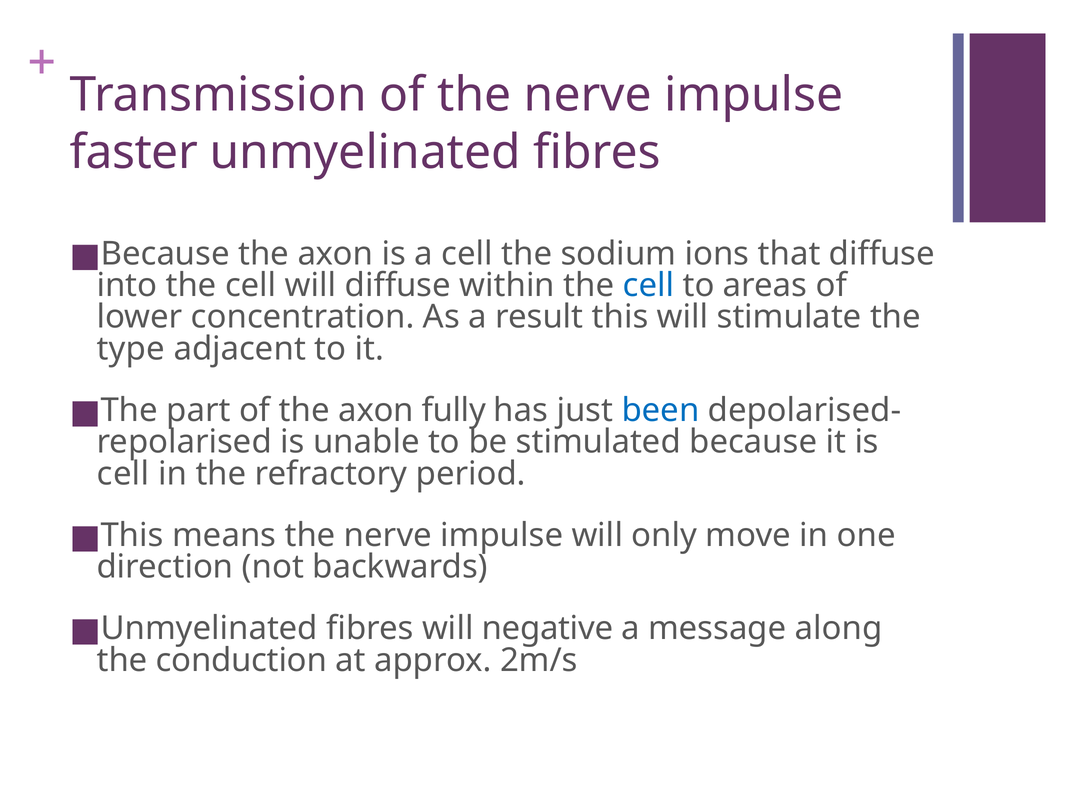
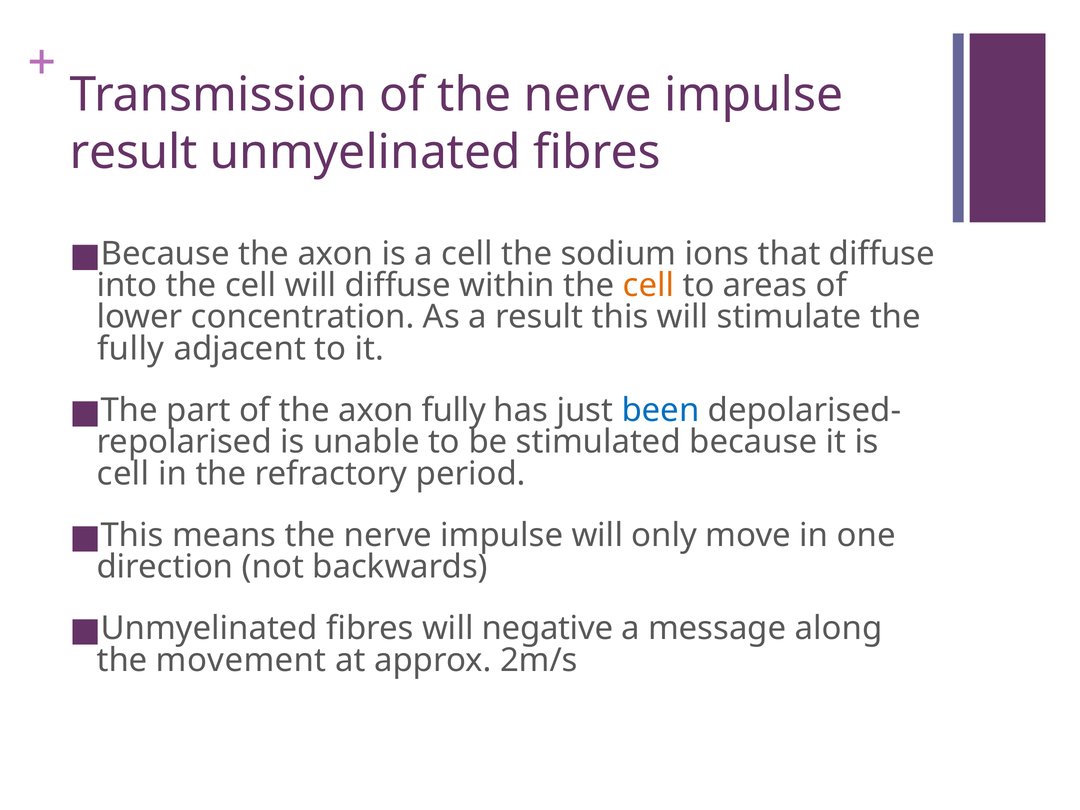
faster at (134, 152): faster -> result
cell at (648, 285) colour: blue -> orange
type at (131, 349): type -> fully
conduction: conduction -> movement
